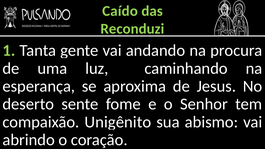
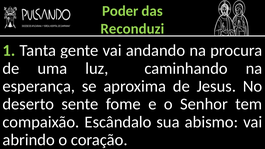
Caído: Caído -> Poder
Unigênito: Unigênito -> Escândalo
